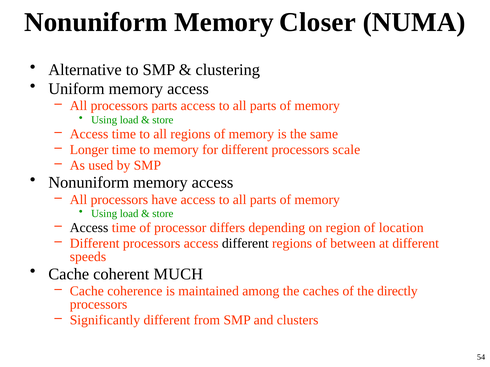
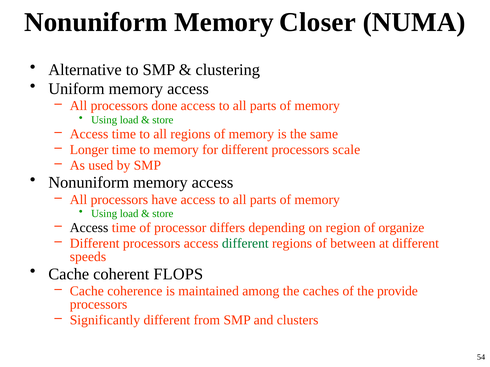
processors parts: parts -> done
location: location -> organize
different at (245, 244) colour: black -> green
MUCH: MUCH -> FLOPS
directly: directly -> provide
